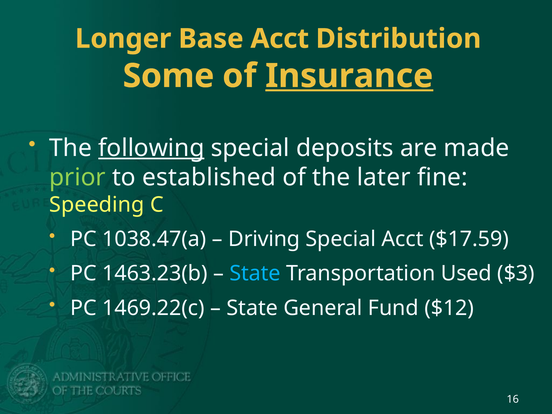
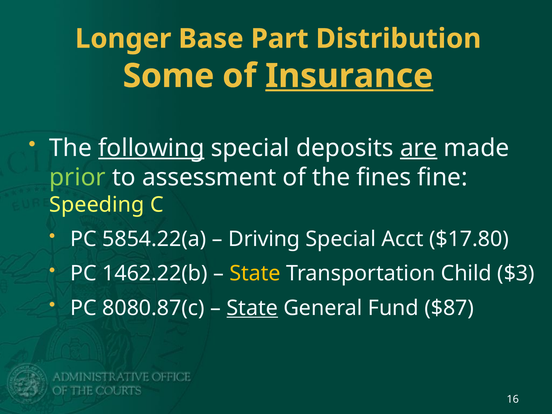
Base Acct: Acct -> Part
are underline: none -> present
established: established -> assessment
later: later -> fines
1038.47(a: 1038.47(a -> 5854.22(a
$17.59: $17.59 -> $17.80
1463.23(b: 1463.23(b -> 1462.22(b
State at (255, 274) colour: light blue -> yellow
Used: Used -> Child
1469.22(c: 1469.22(c -> 8080.87(c
State at (252, 308) underline: none -> present
$12: $12 -> $87
